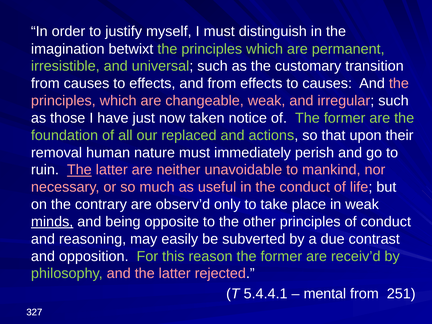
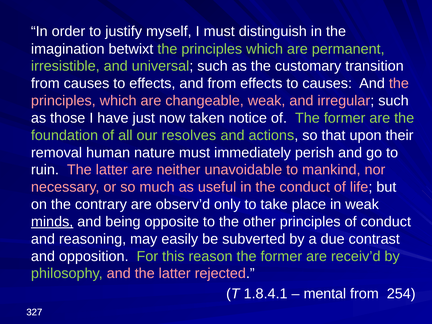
replaced: replaced -> resolves
The at (79, 170) underline: present -> none
5.4.4.1: 5.4.4.1 -> 1.8.4.1
251: 251 -> 254
